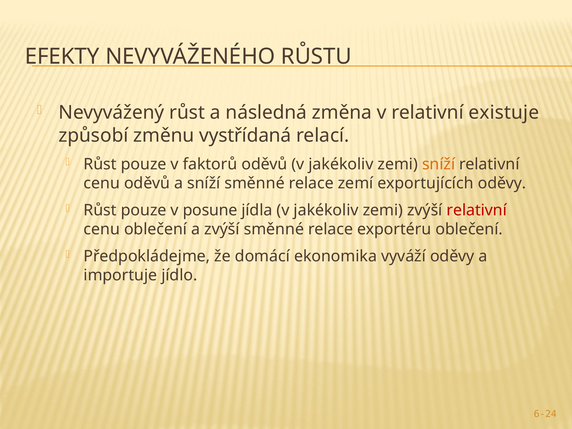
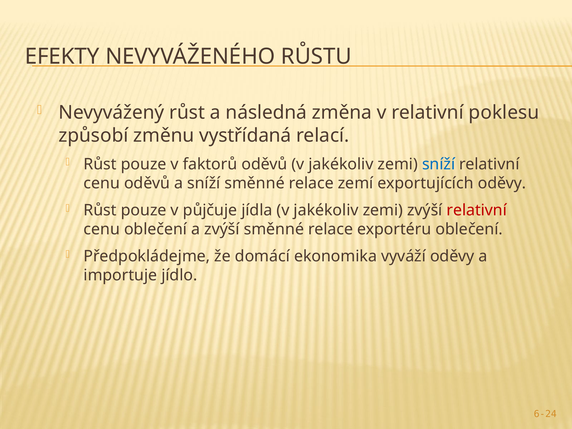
existuje: existuje -> poklesu
sníží at (439, 164) colour: orange -> blue
posune: posune -> půjčuje
